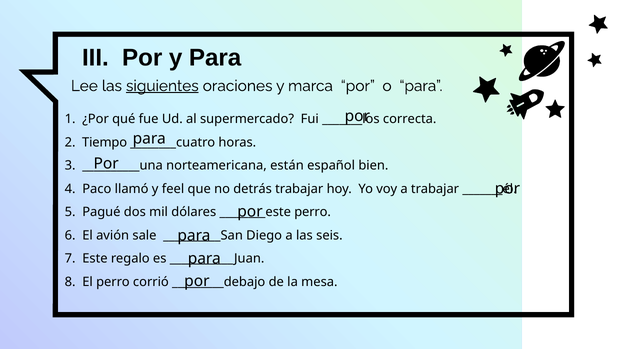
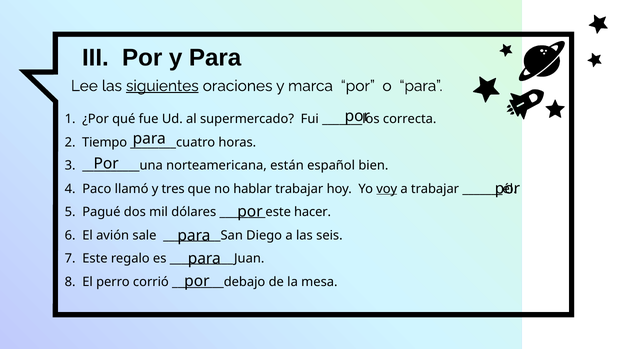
feel: feel -> tres
detrás: detrás -> hablar
voy underline: none -> present
perro at (313, 212): perro -> hacer
